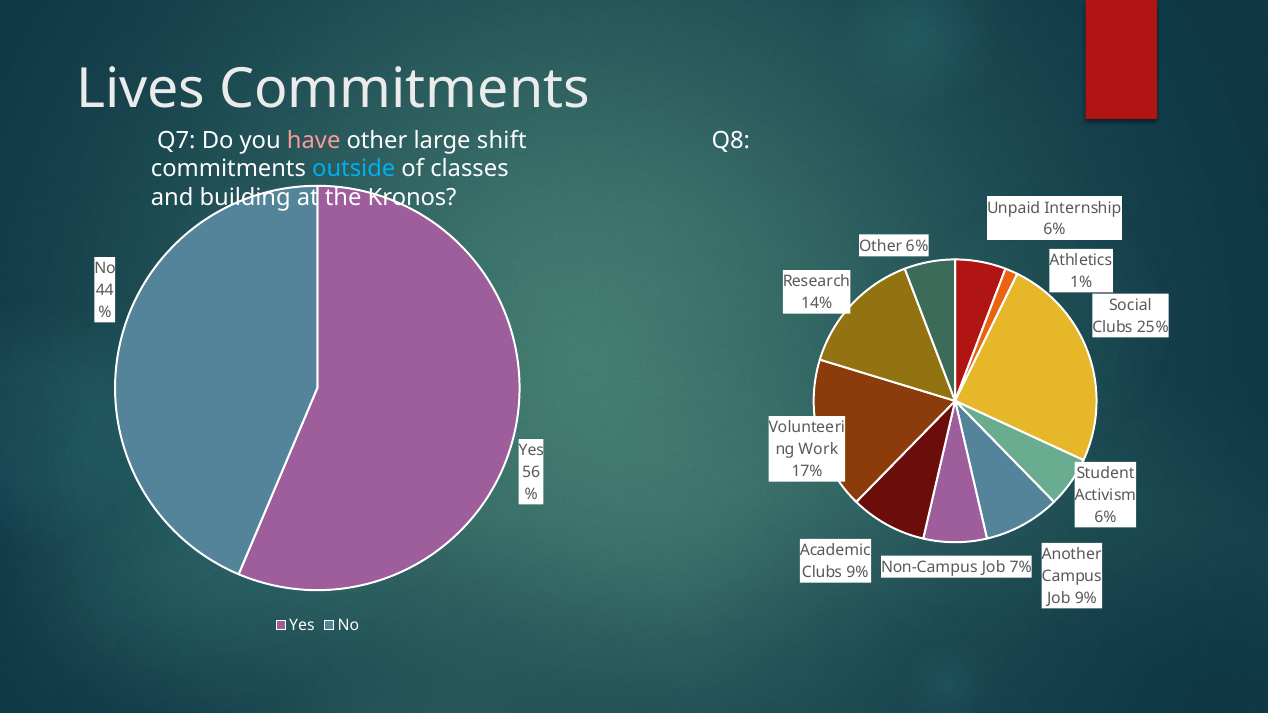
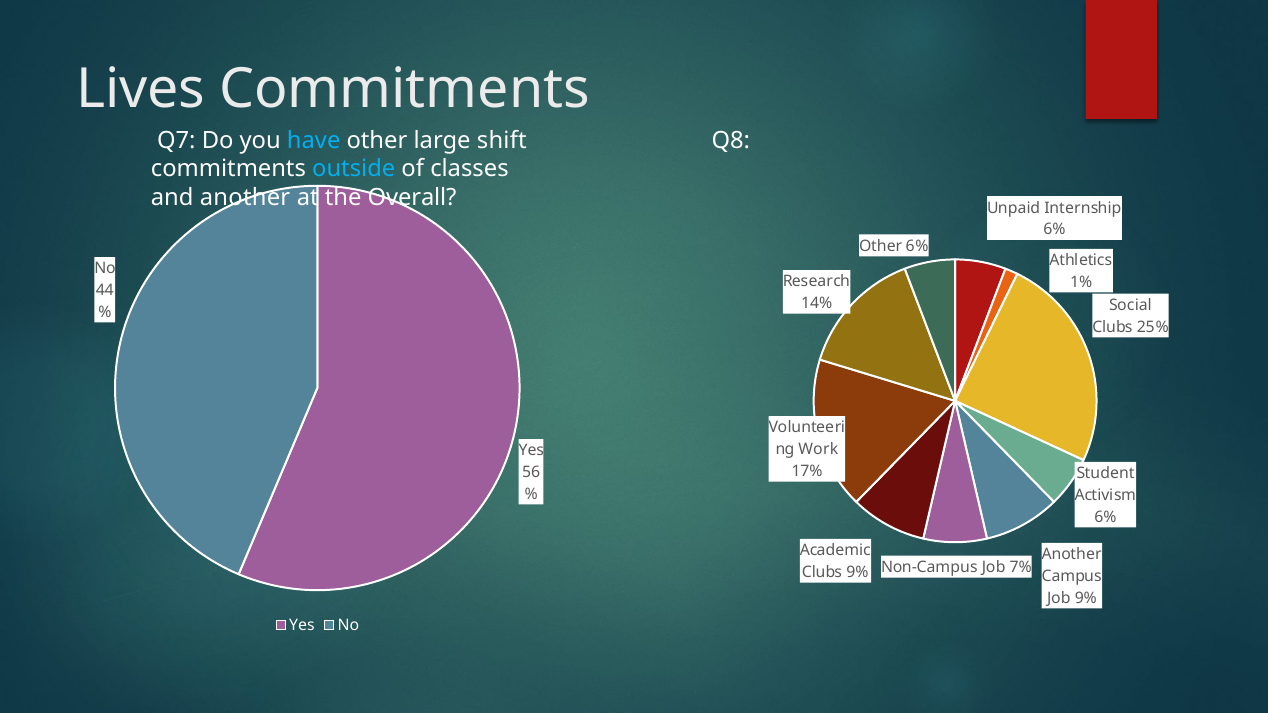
have colour: pink -> light blue
and building: building -> another
Kronos: Kronos -> Overall
